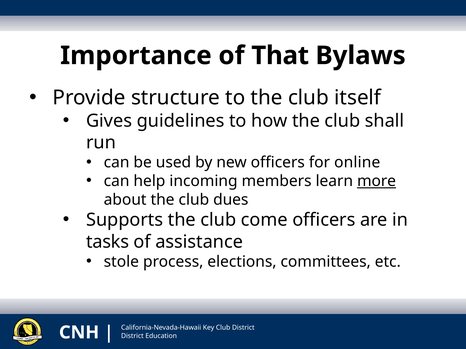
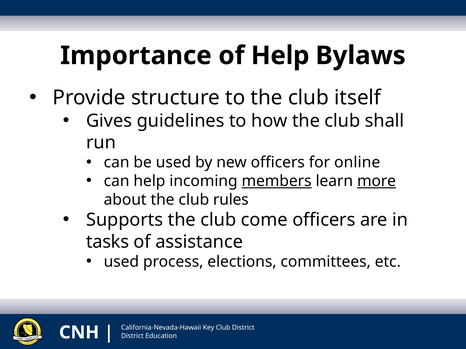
of That: That -> Help
members underline: none -> present
dues: dues -> rules
stole at (121, 262): stole -> used
